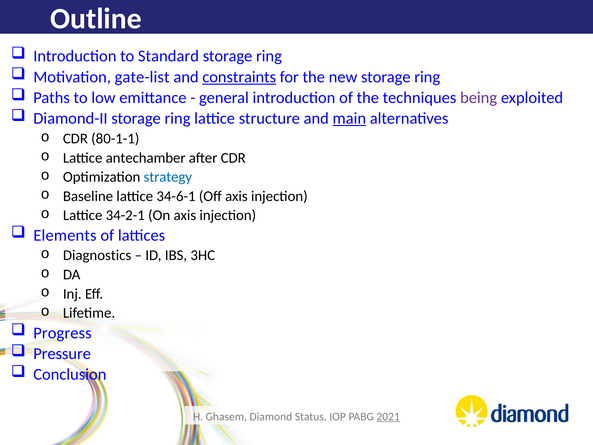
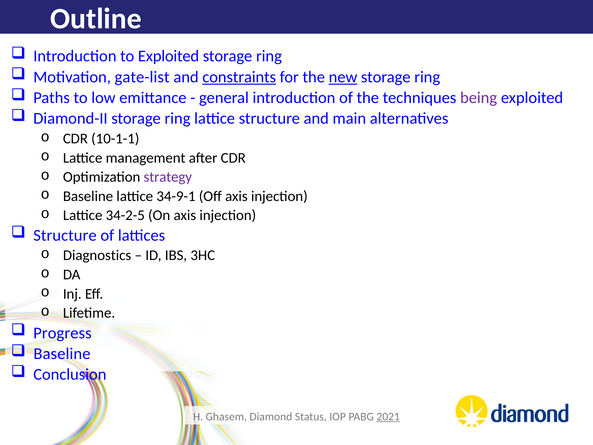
to Standard: Standard -> Exploited
new underline: none -> present
main underline: present -> none
80-1-1: 80-1-1 -> 10-1-1
antechamber: antechamber -> management
strategy colour: blue -> purple
34-6-1: 34-6-1 -> 34-9-1
34-2-1: 34-2-1 -> 34-2-5
Elements at (65, 235): Elements -> Structure
Pressure at (62, 354): Pressure -> Baseline
